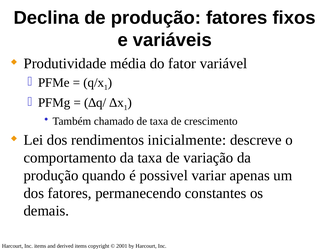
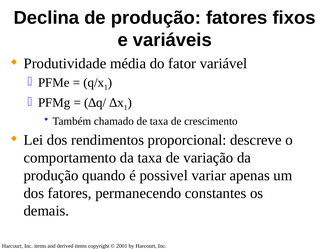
inicialmente: inicialmente -> proporcional
